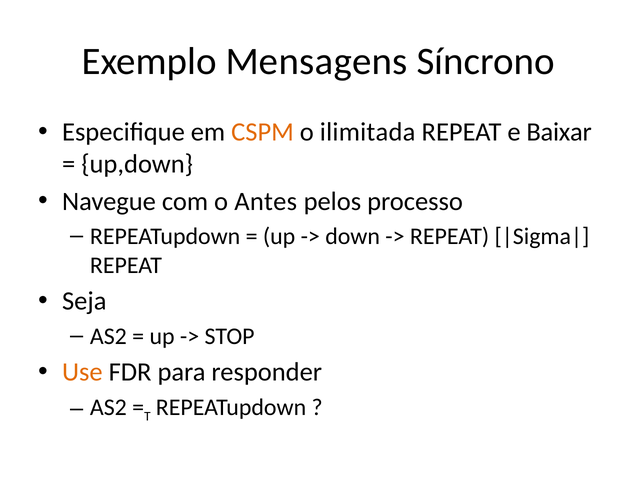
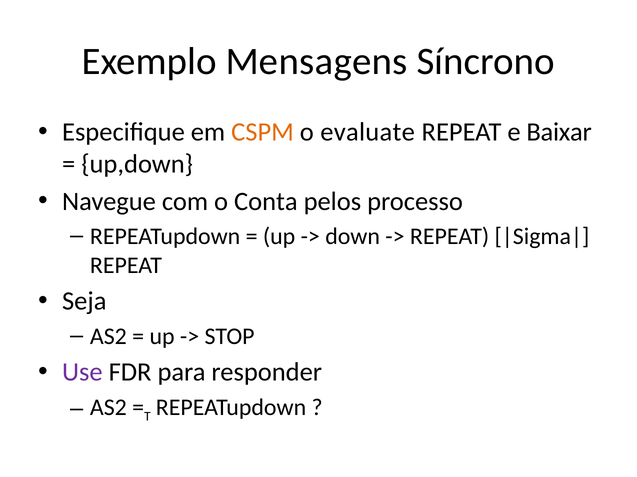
ilimitada: ilimitada -> evaluate
Antes: Antes -> Conta
Use colour: orange -> purple
